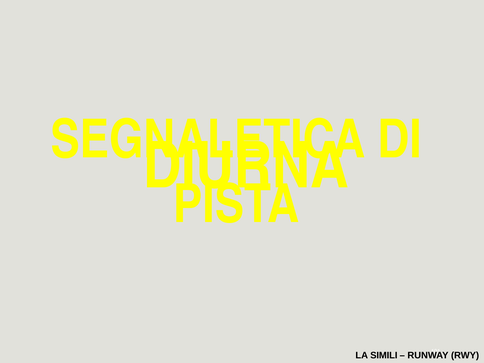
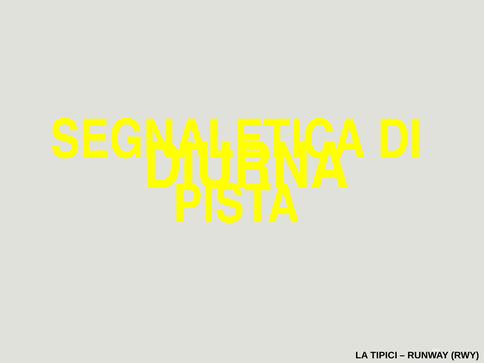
SIMILI: SIMILI -> TIPICI
